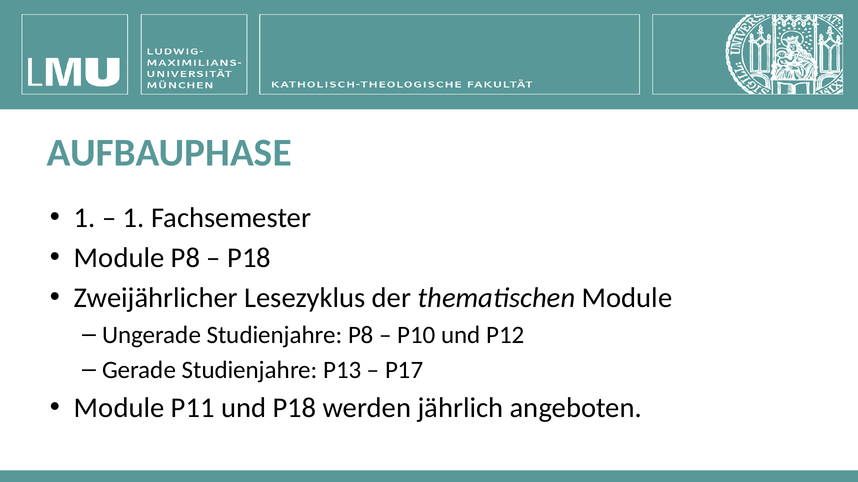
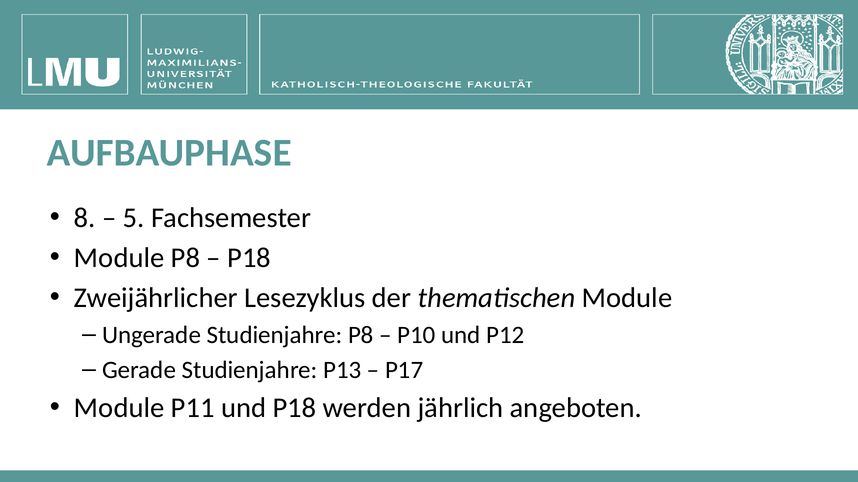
1 at (85, 218): 1 -> 8
1 at (134, 218): 1 -> 5
